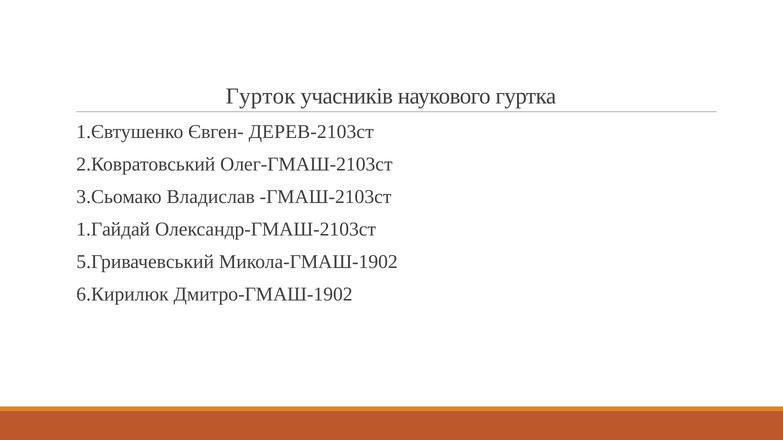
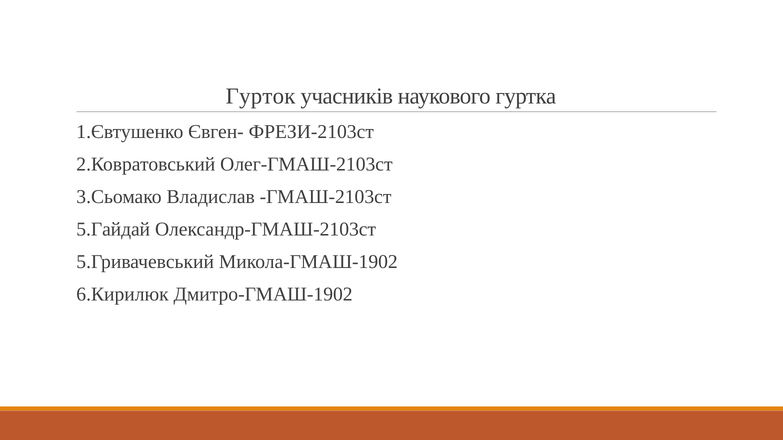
ДЕРЕВ-2103ст: ДЕРЕВ-2103ст -> ФРЕЗИ-2103ст
1.Гайдай: 1.Гайдай -> 5.Гайдай
